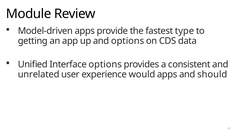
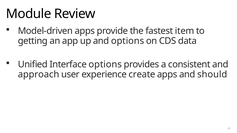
type: type -> item
unrelated: unrelated -> approach
would: would -> create
